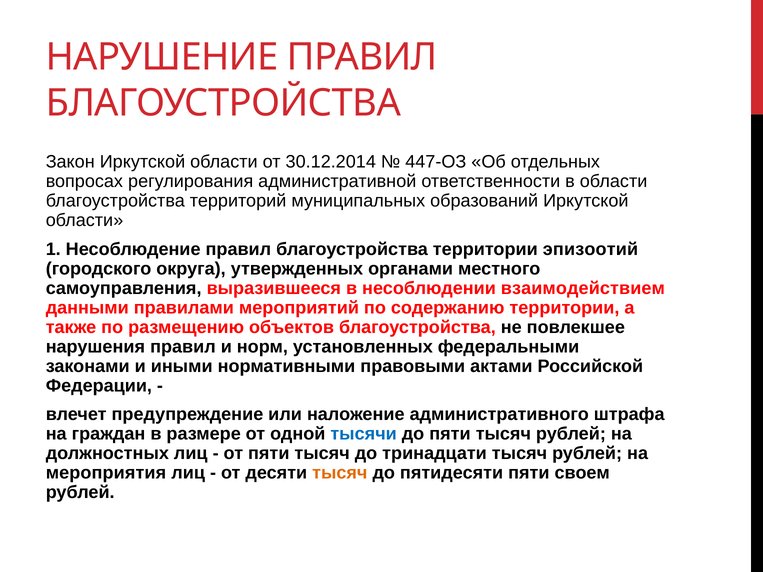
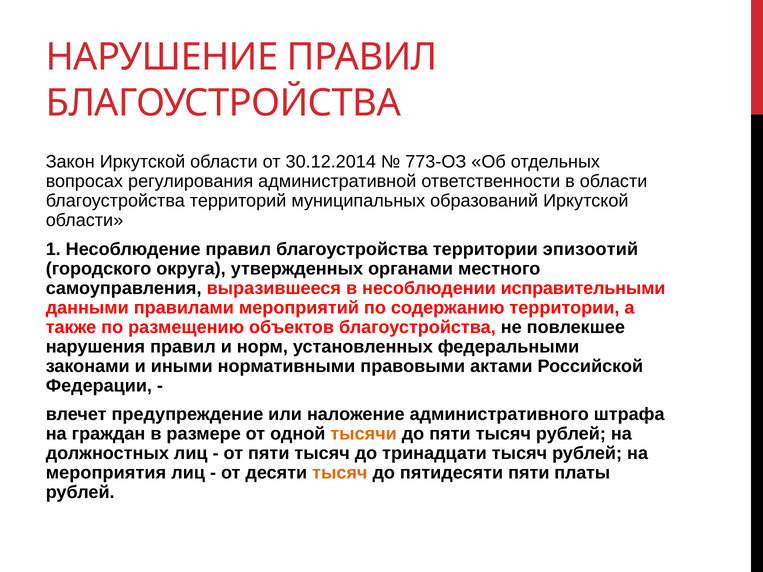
447-ОЗ: 447-ОЗ -> 773-ОЗ
взаимодействием: взаимодействием -> исправительными
тысячи colour: blue -> orange
своем: своем -> платы
